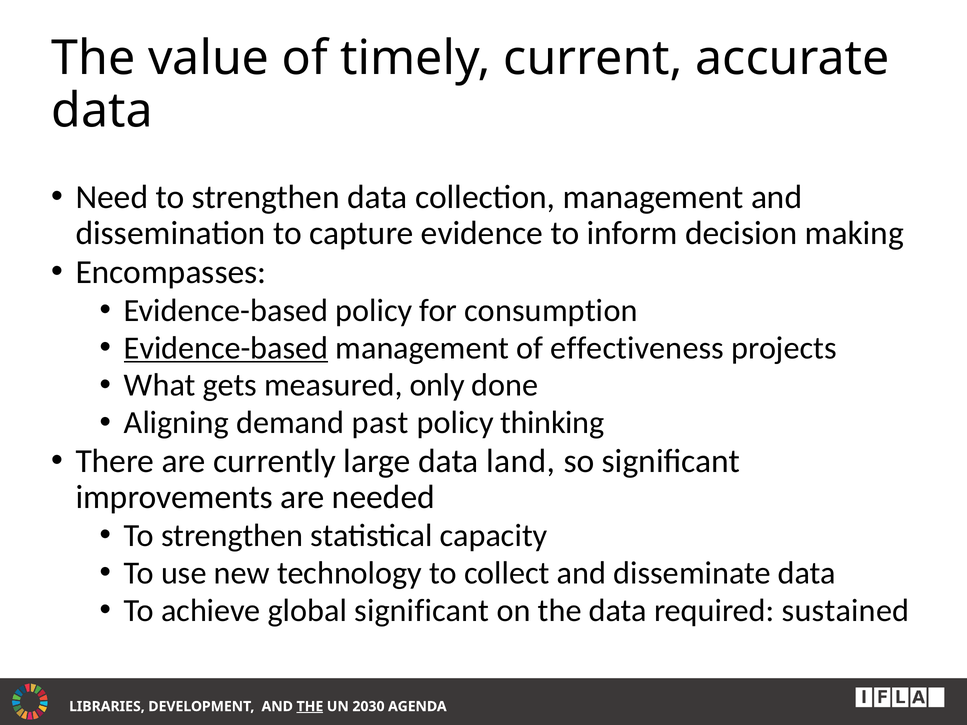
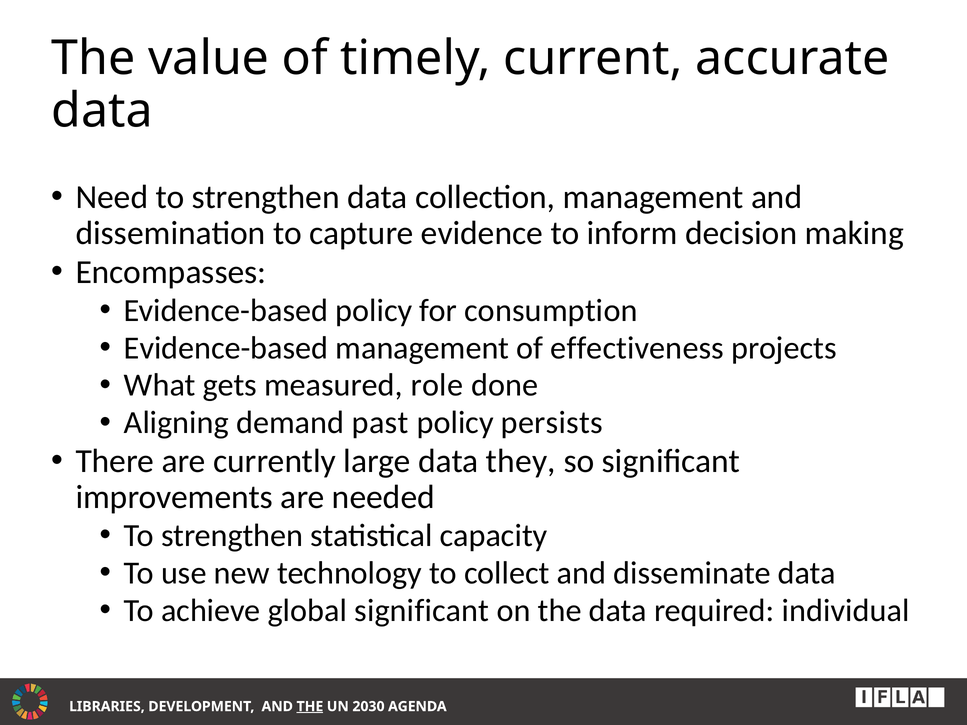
Evidence-based at (226, 348) underline: present -> none
only: only -> role
thinking: thinking -> persists
land: land -> they
sustained: sustained -> individual
